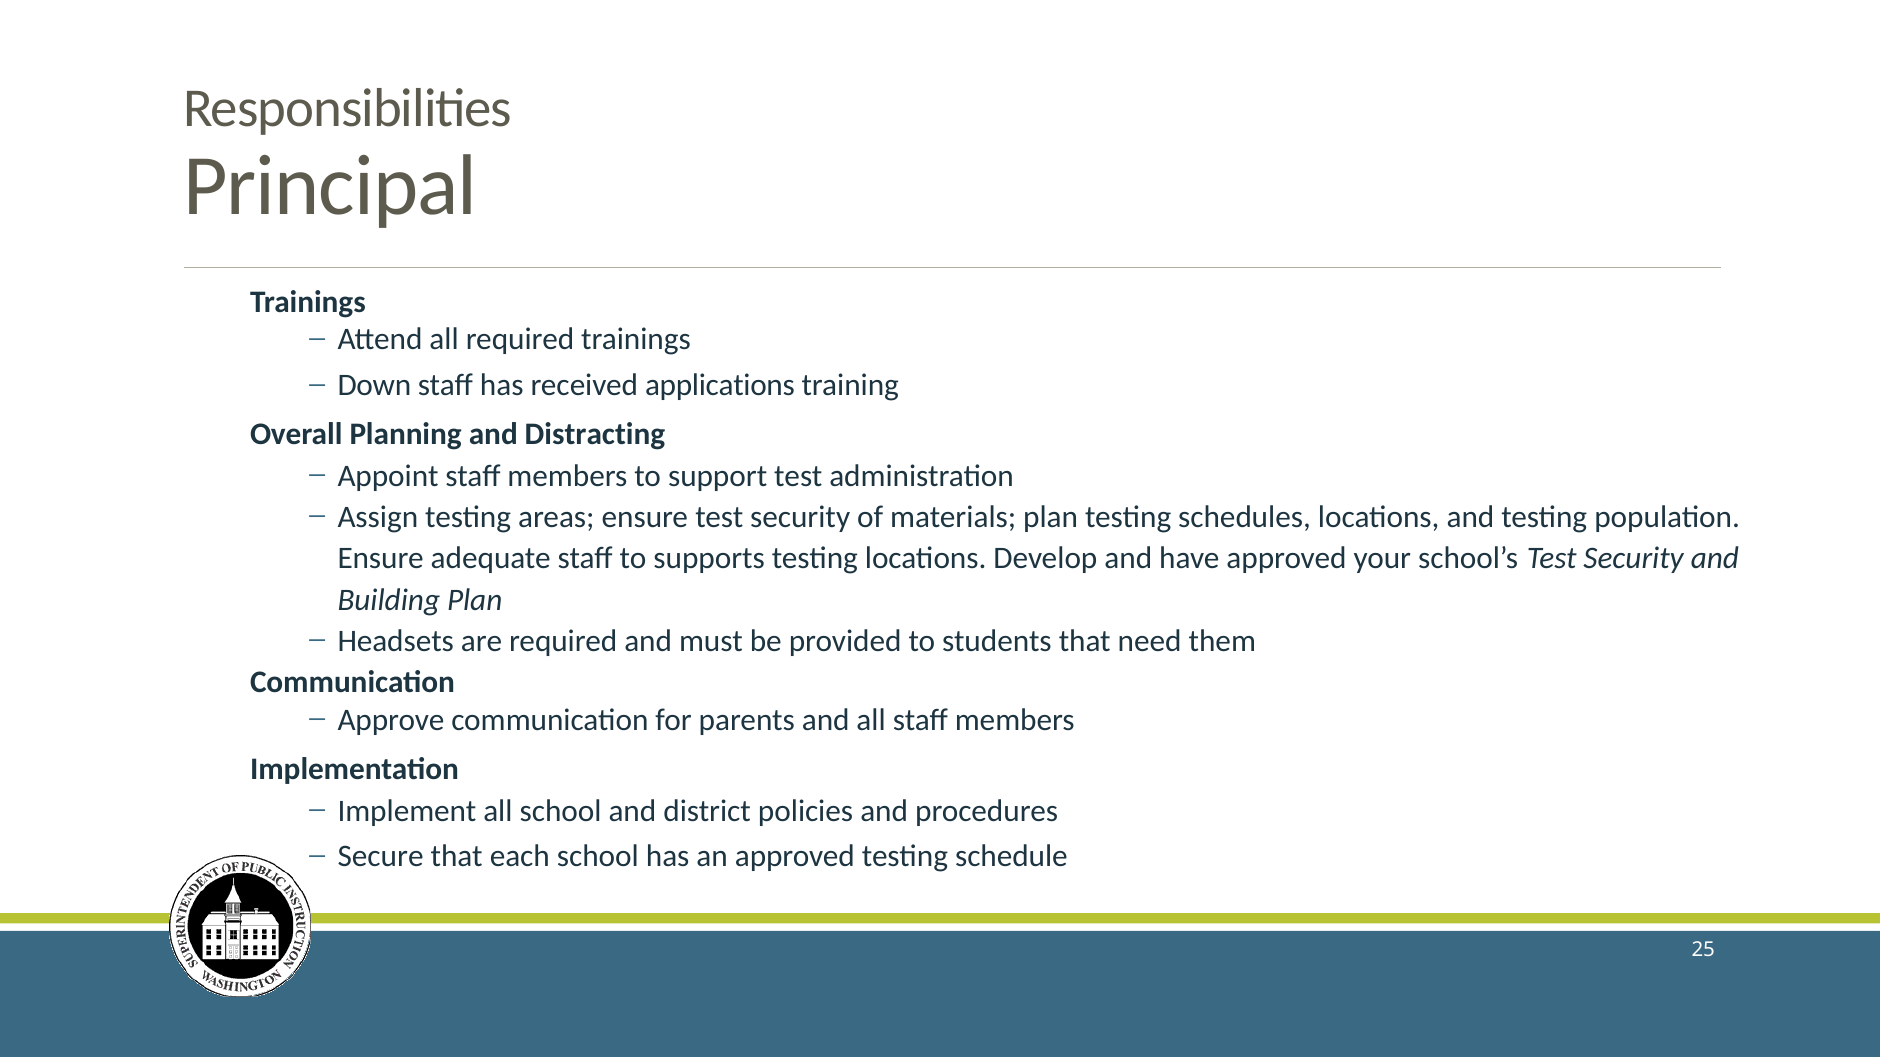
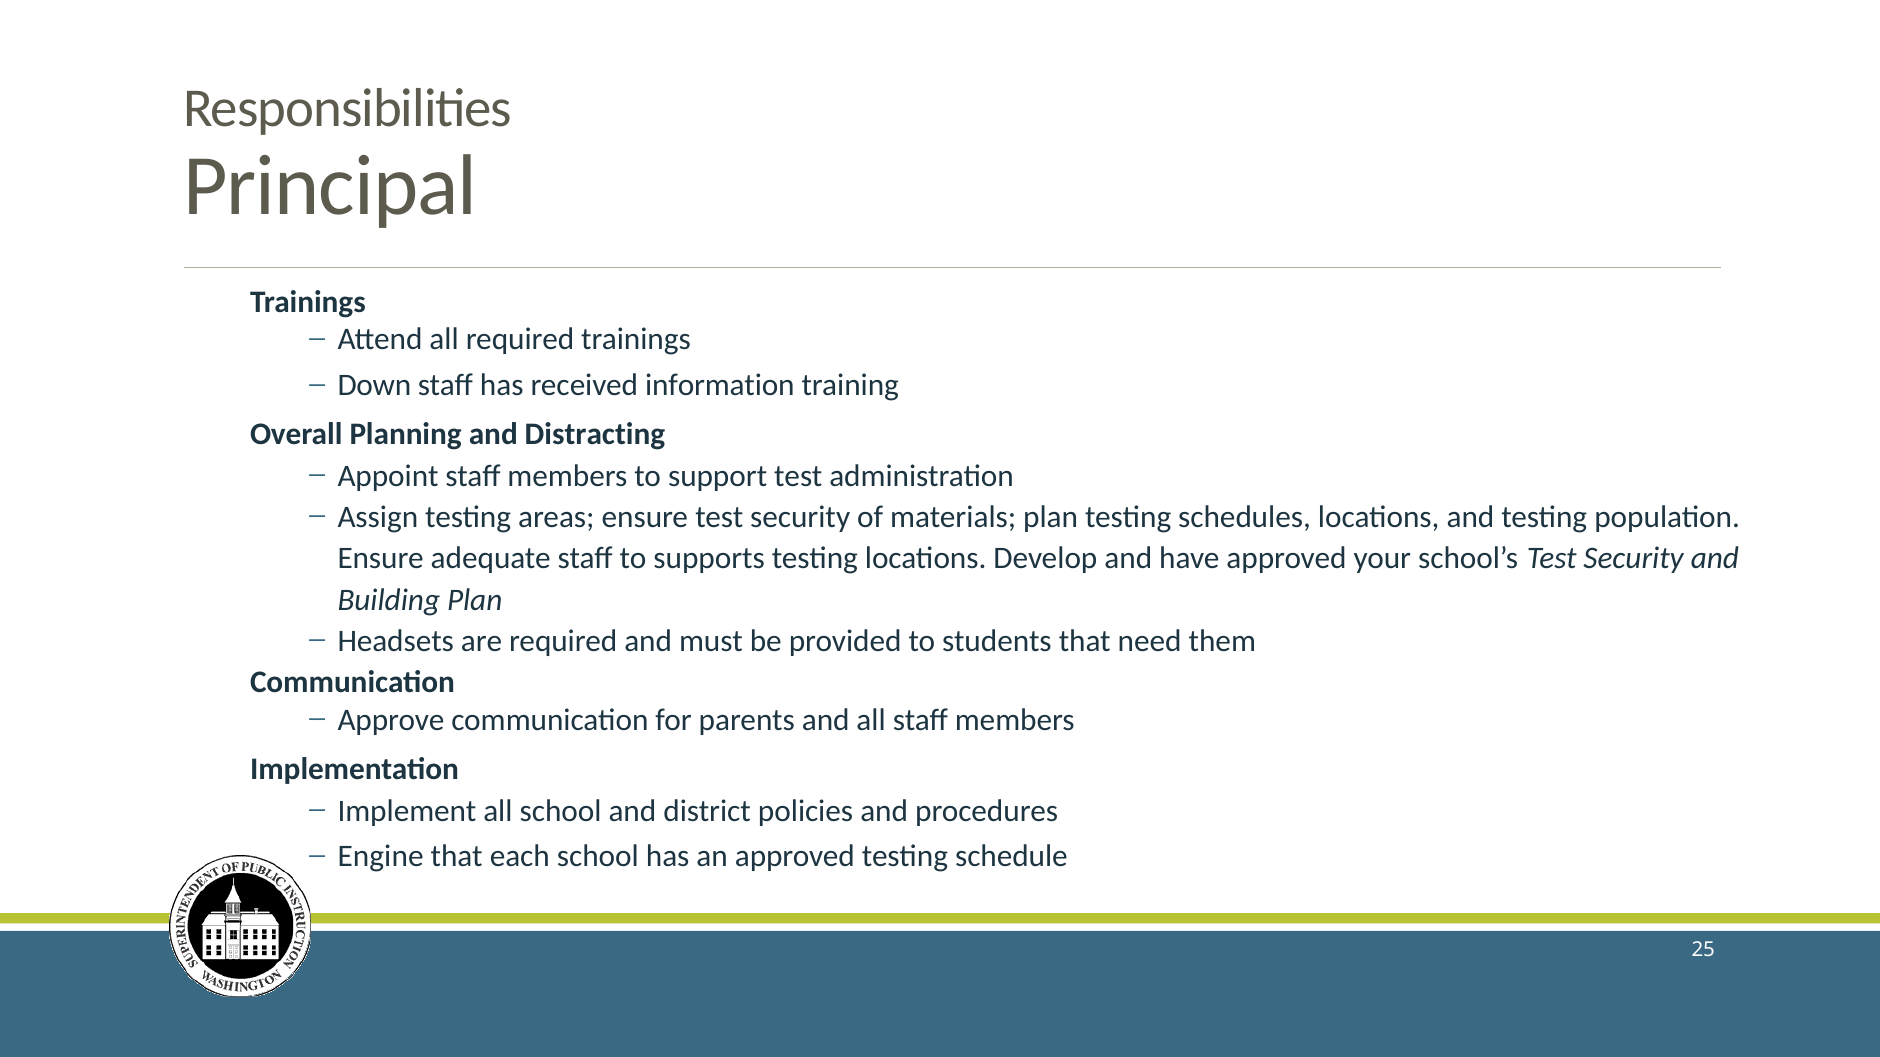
applications: applications -> information
Secure: Secure -> Engine
